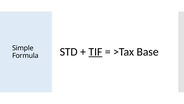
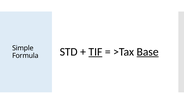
Base underline: none -> present
